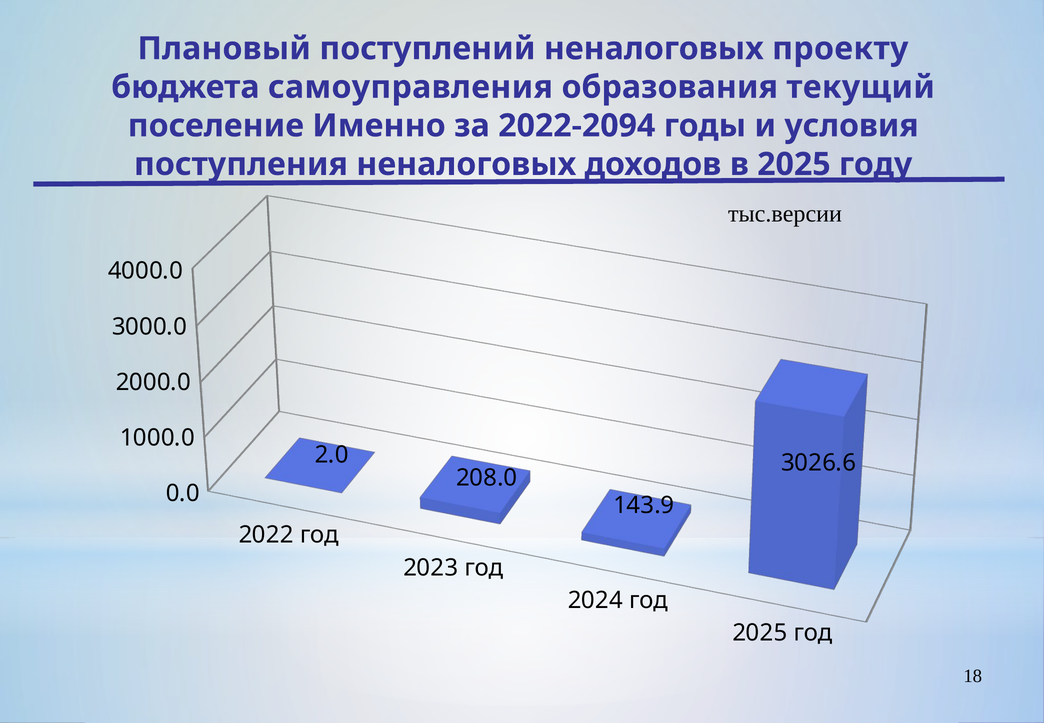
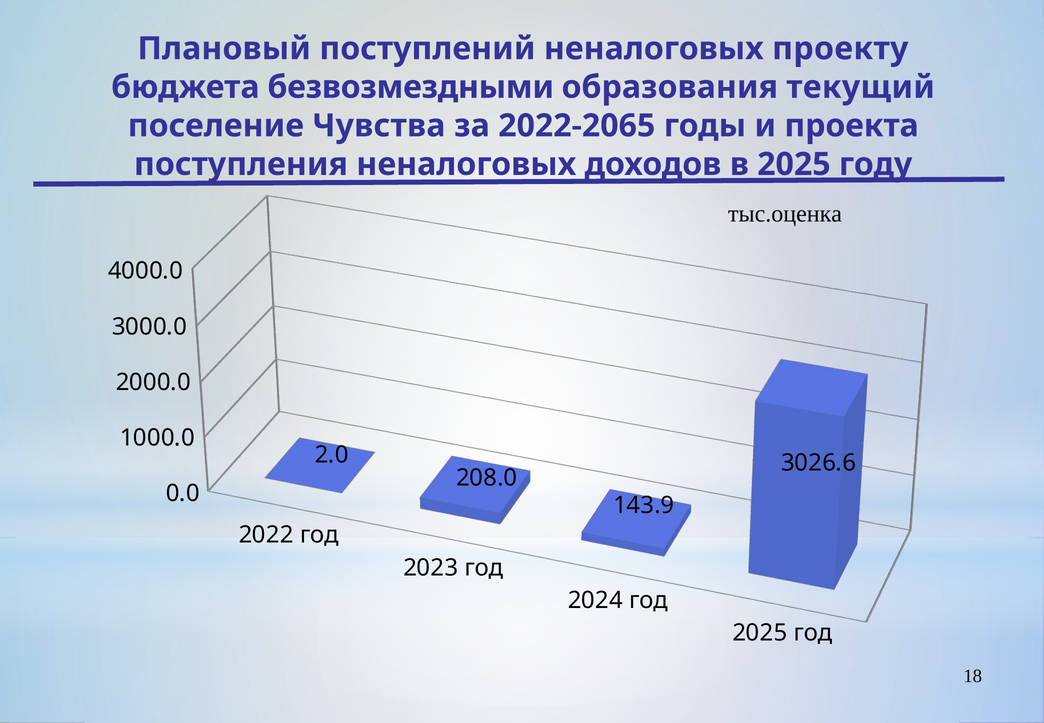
самоуправления: самоуправления -> безвозмездными
Именно: Именно -> Чувства
2022-2094: 2022-2094 -> 2022-2065
условия: условия -> проекта
тыс.версии: тыс.версии -> тыс.оценка
